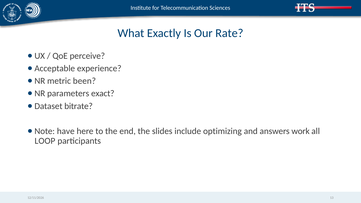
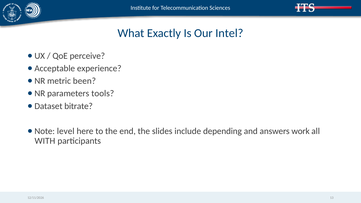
Rate: Rate -> Intel
exact: exact -> tools
have: have -> level
optimizing: optimizing -> depending
LOOP: LOOP -> WITH
